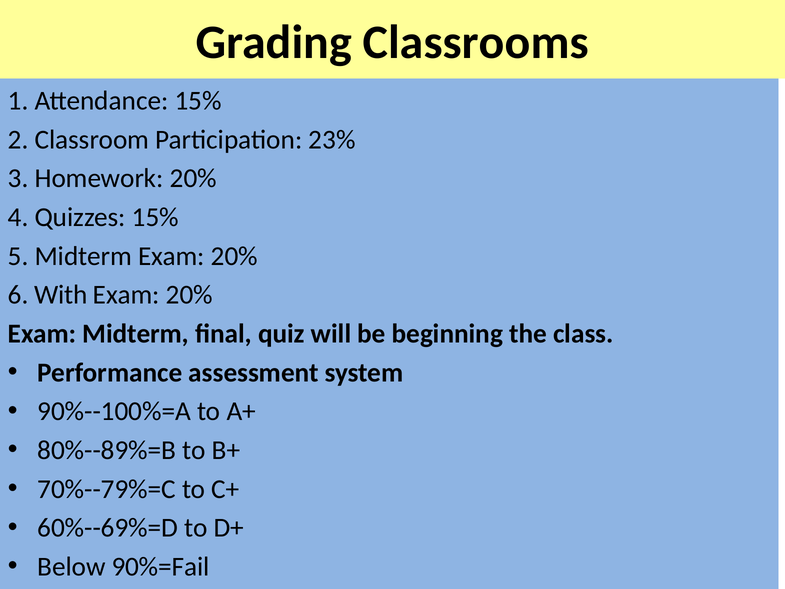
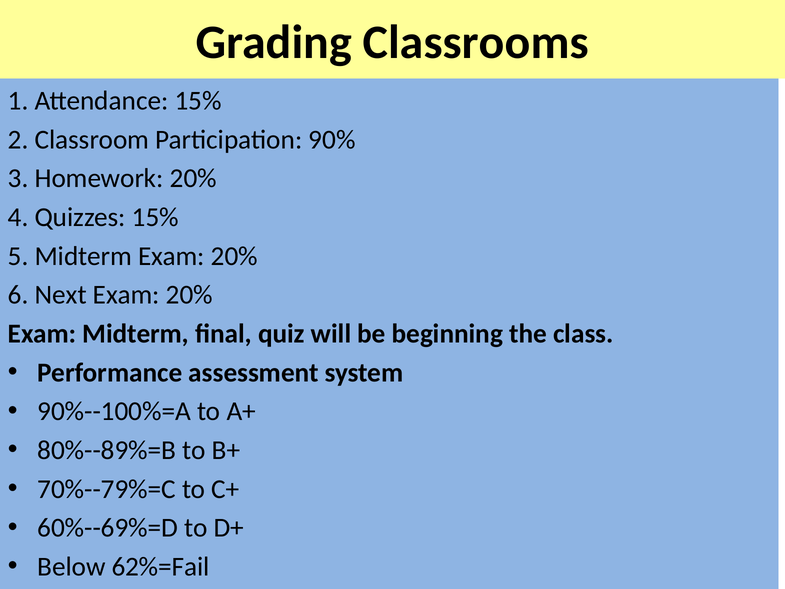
23%: 23% -> 90%
With: With -> Next
90%=Fail: 90%=Fail -> 62%=Fail
